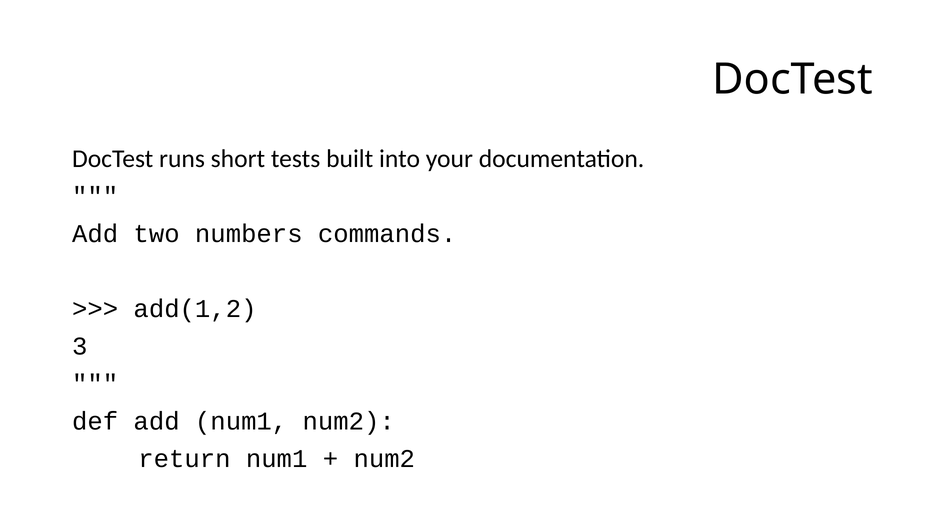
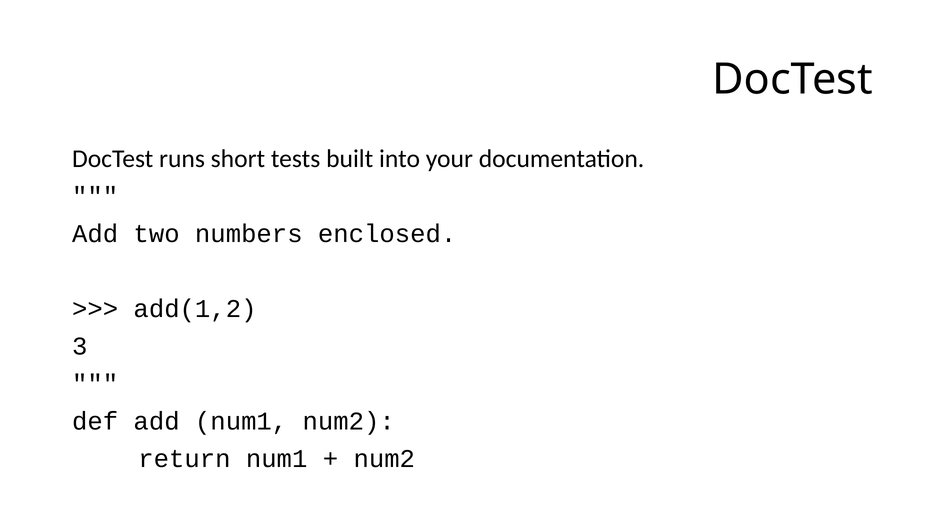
commands: commands -> enclosed
